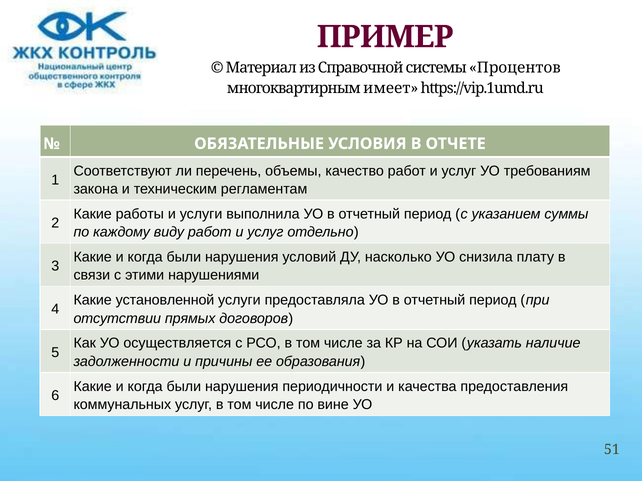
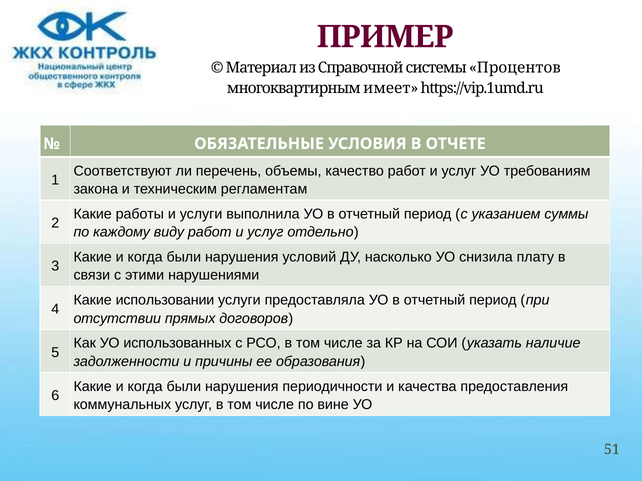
установленной: установленной -> использовании
осуществляется: осуществляется -> использованных
